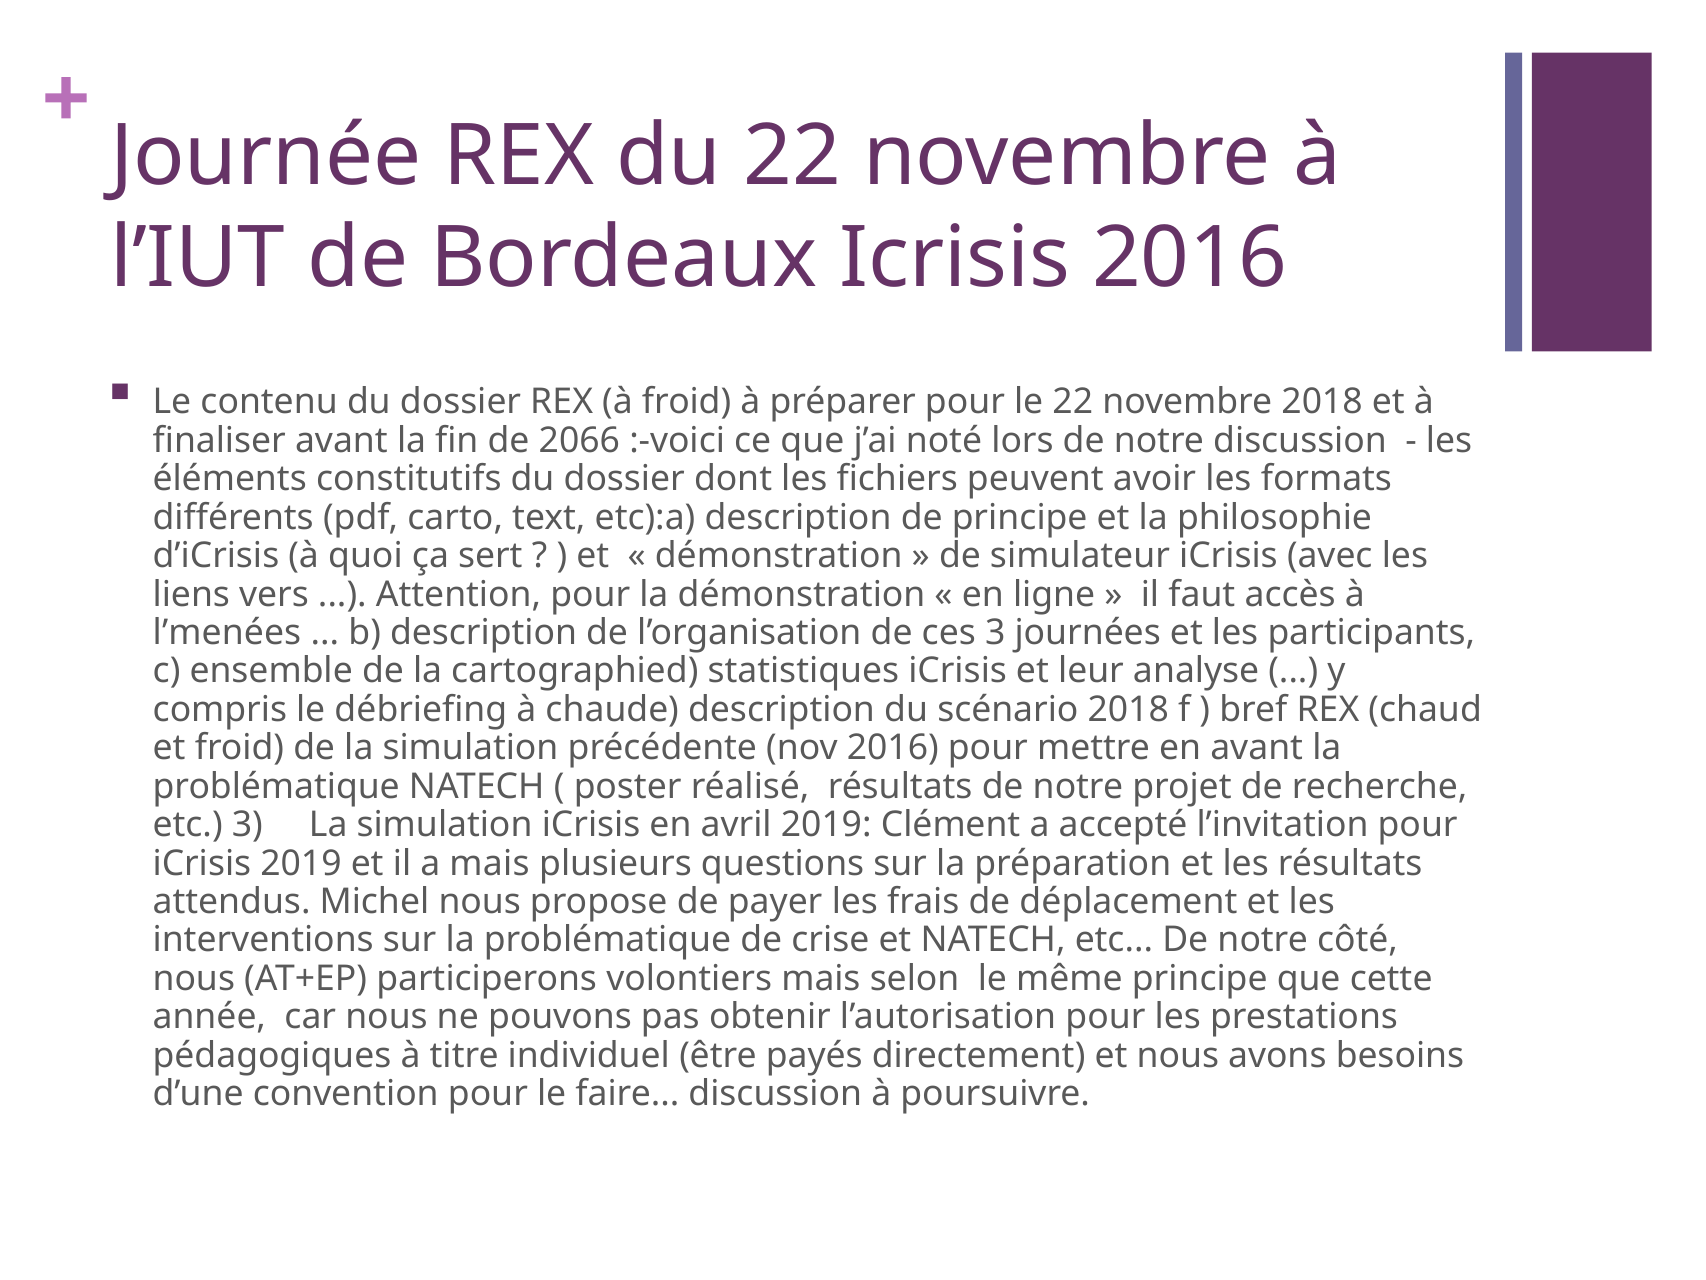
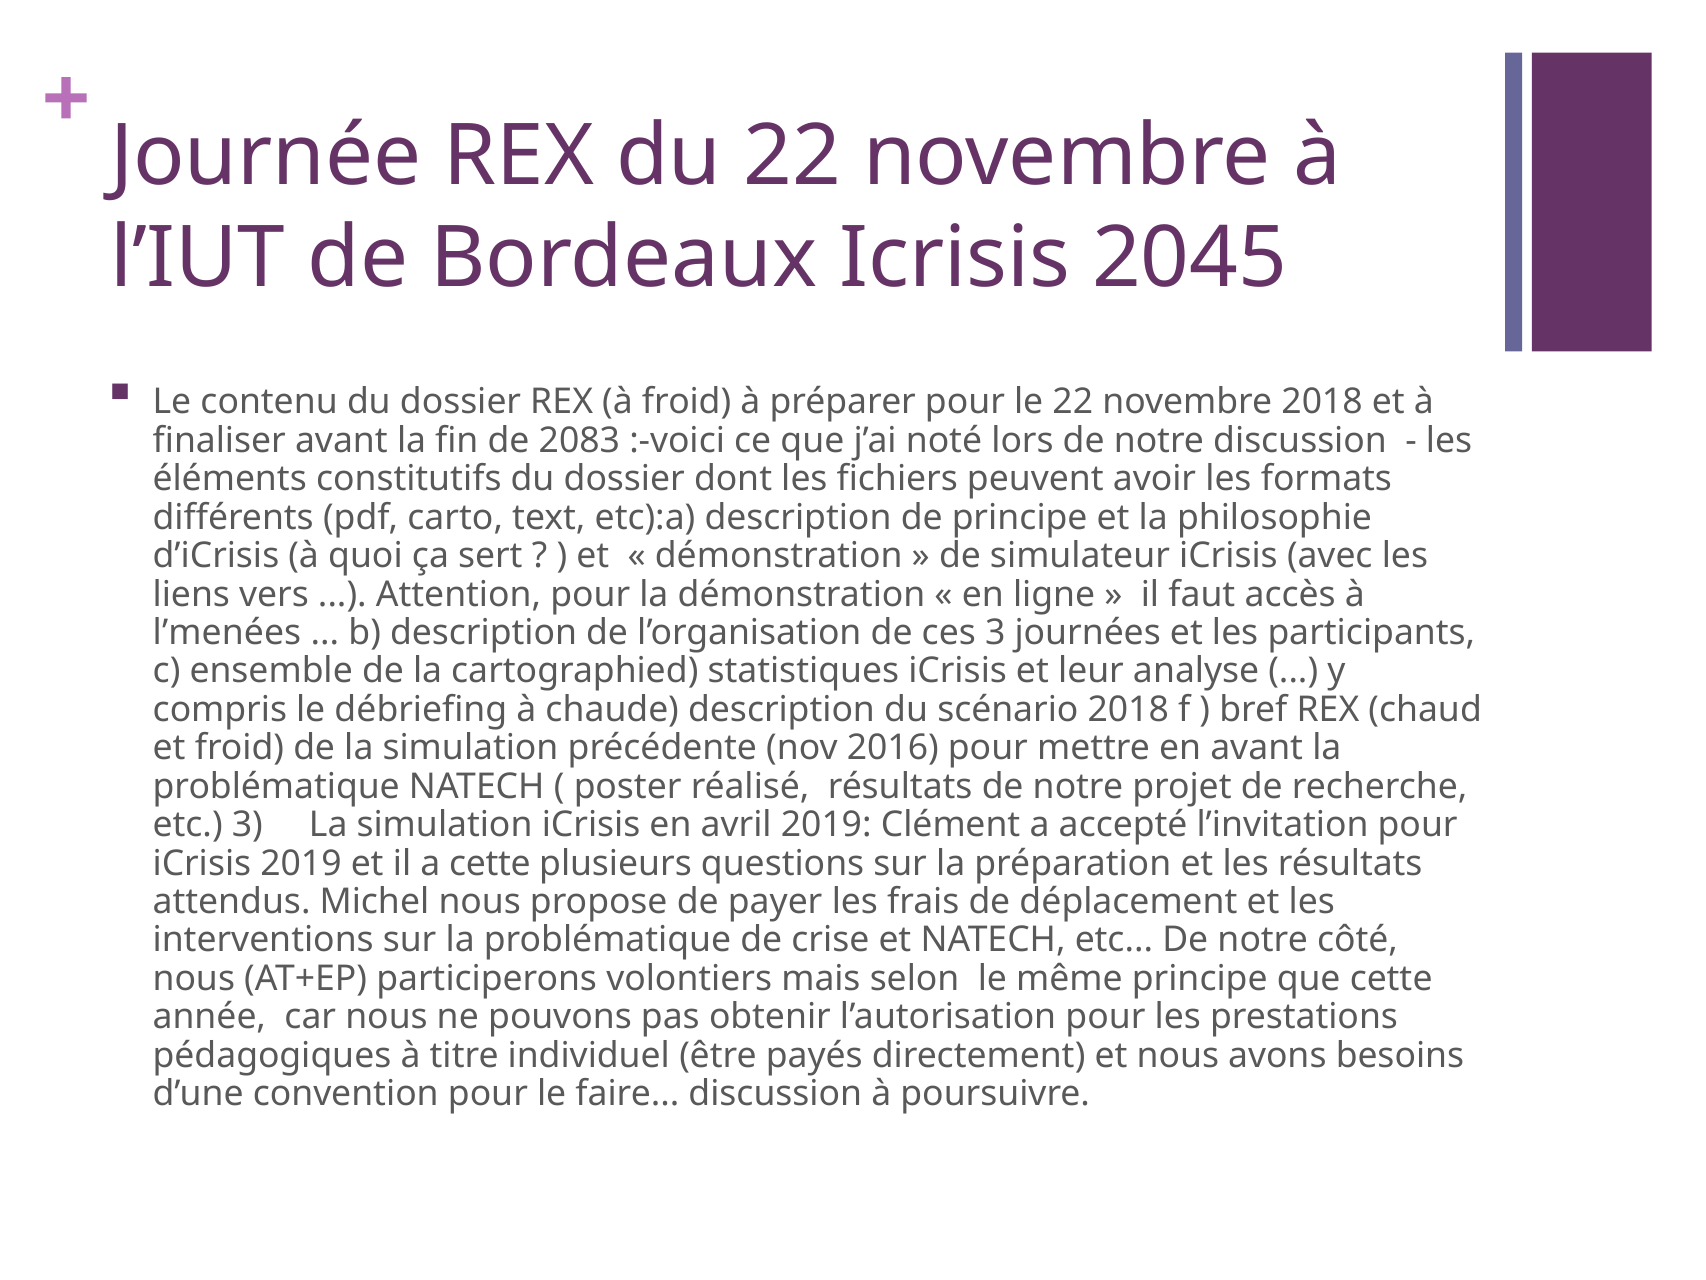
Icrisis 2016: 2016 -> 2045
2066: 2066 -> 2083
a mais: mais -> cette
